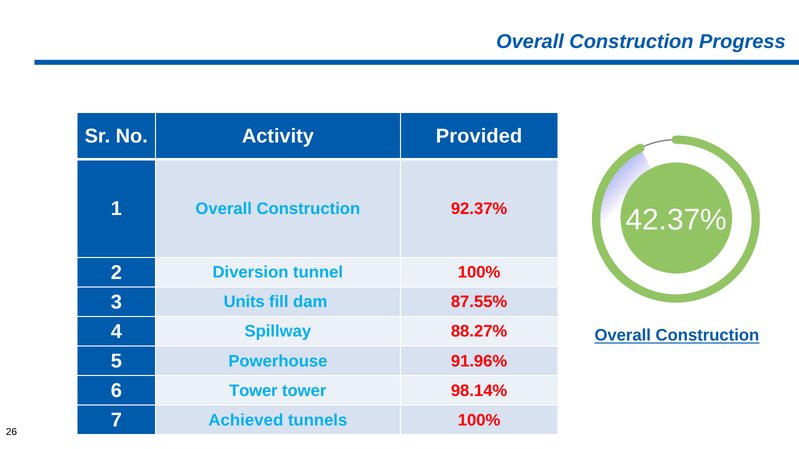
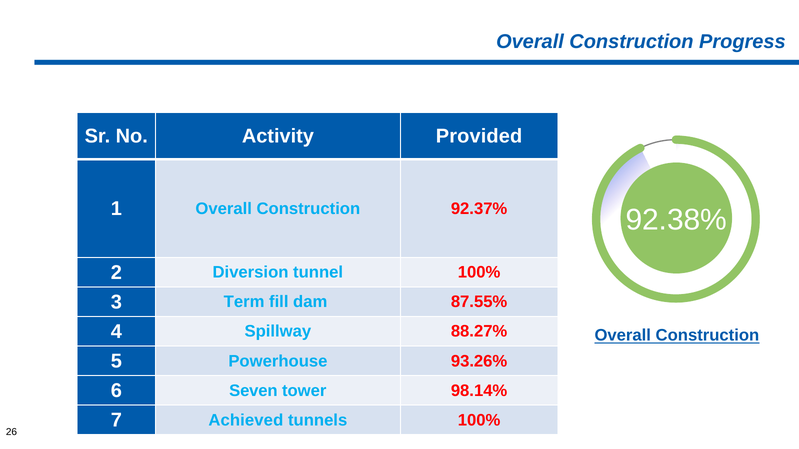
42.37%: 42.37% -> 92.38%
Units: Units -> Term
91.96%: 91.96% -> 93.26%
6 Tower: Tower -> Seven
